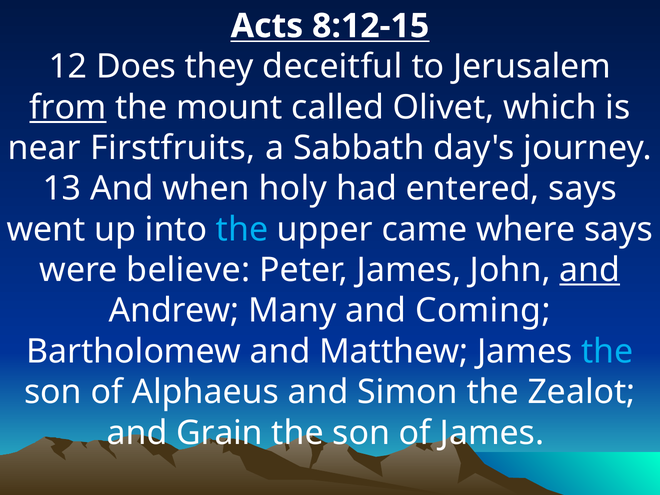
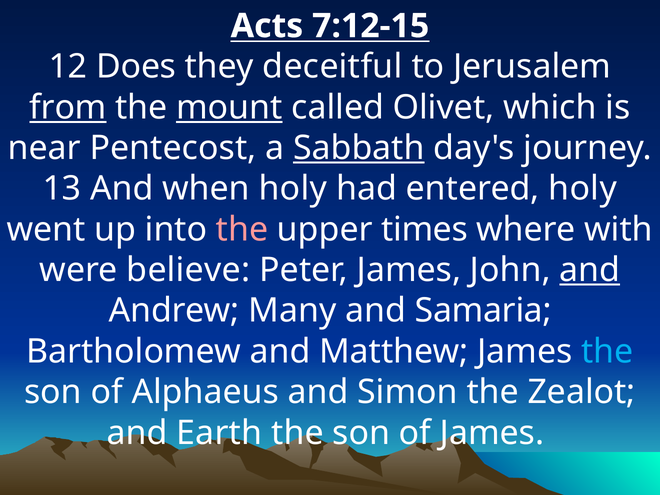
8:12-15: 8:12-15 -> 7:12-15
mount underline: none -> present
Firstfruits: Firstfruits -> Pentecost
Sabbath underline: none -> present
entered says: says -> holy
the at (242, 229) colour: light blue -> pink
came: came -> times
where says: says -> with
Coming: Coming -> Samaria
Grain: Grain -> Earth
